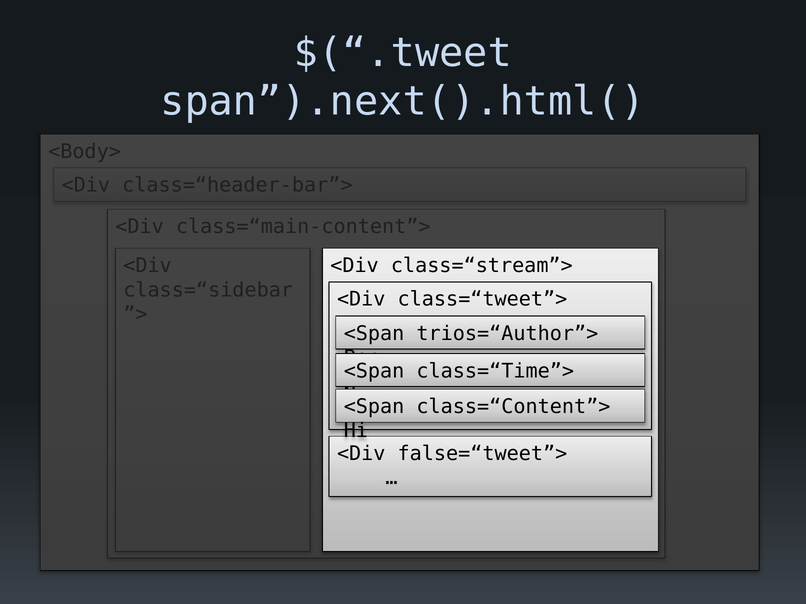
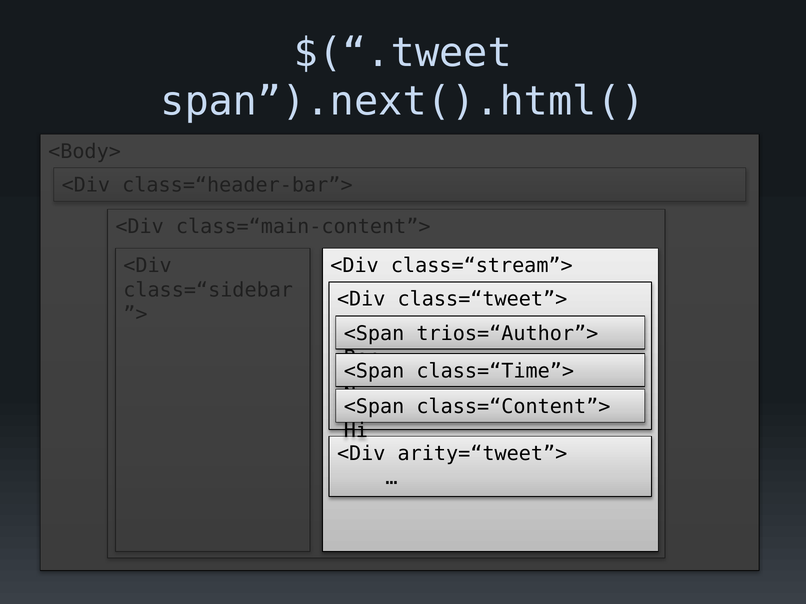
false=“tweet”>: false=“tweet”> -> arity=“tweet”>
